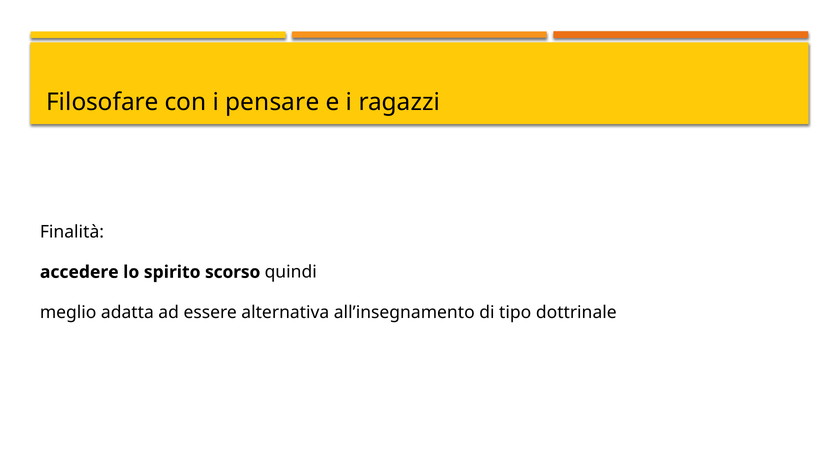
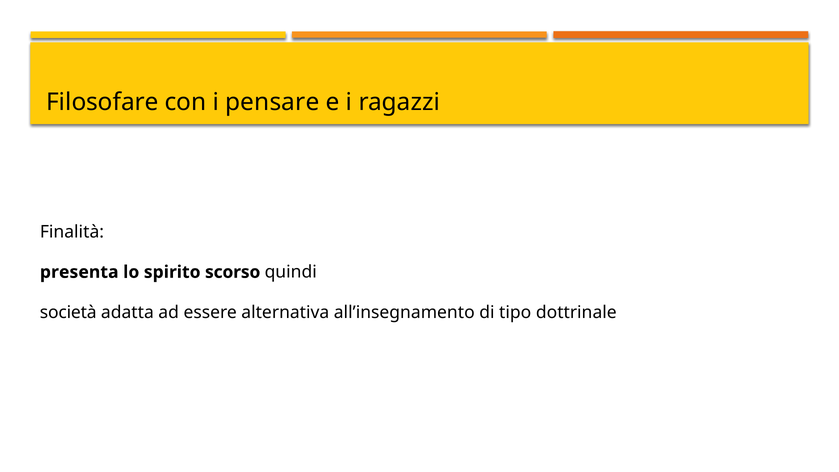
accedere: accedere -> presenta
meglio: meglio -> società
